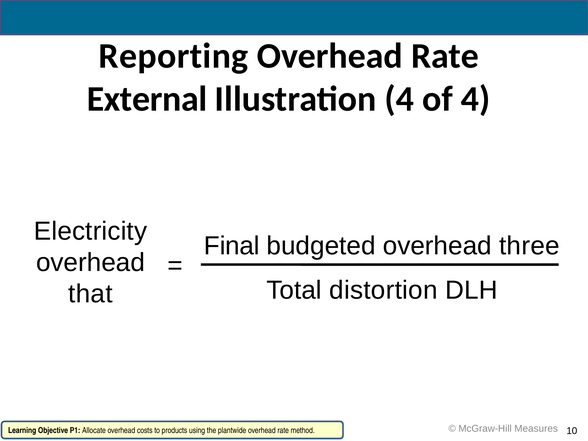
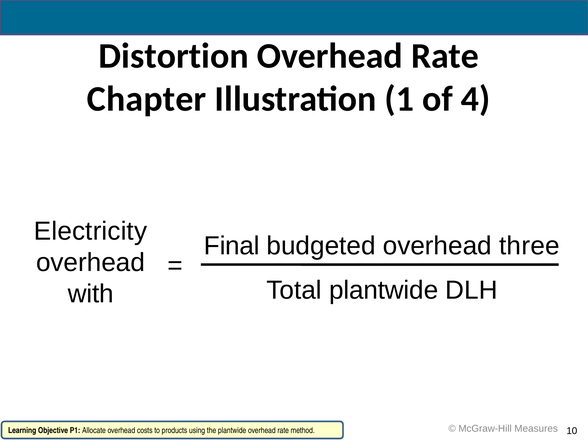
Reporting: Reporting -> Distortion
External: External -> Chapter
Illustration 4: 4 -> 1
Total distortion: distortion -> plantwide
that: that -> with
